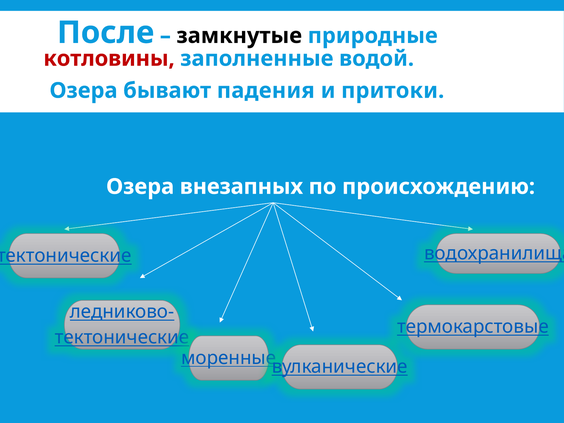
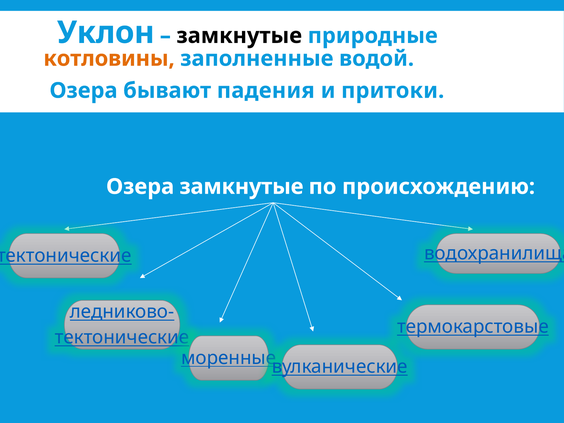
После: После -> Уклон
котловины colour: red -> orange
Озера внезапных: внезапных -> замкнутые
